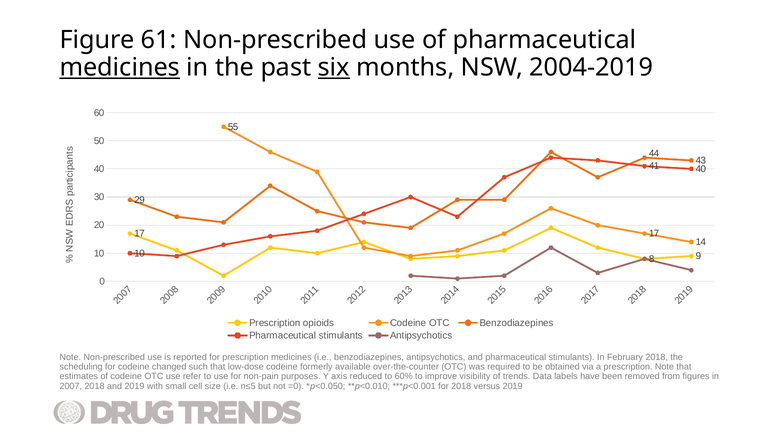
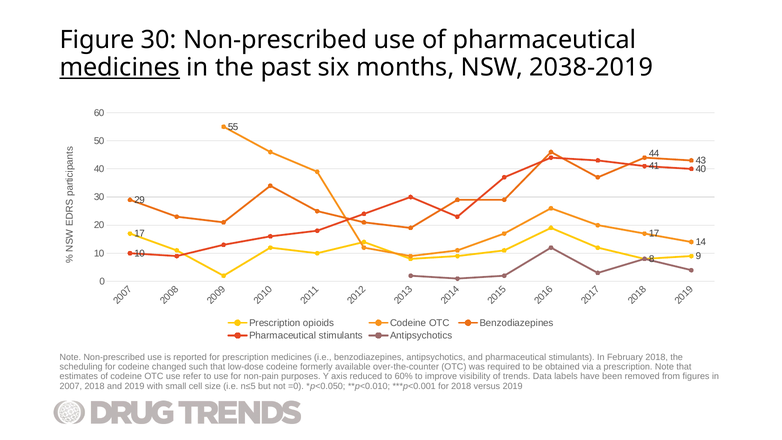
Figure 61: 61 -> 30
six underline: present -> none
2004-2019: 2004-2019 -> 2038-2019
